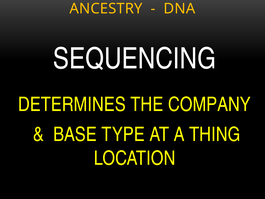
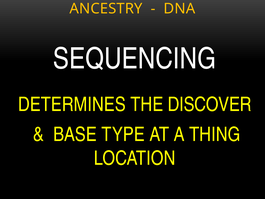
COMPANY: COMPANY -> DISCOVER
